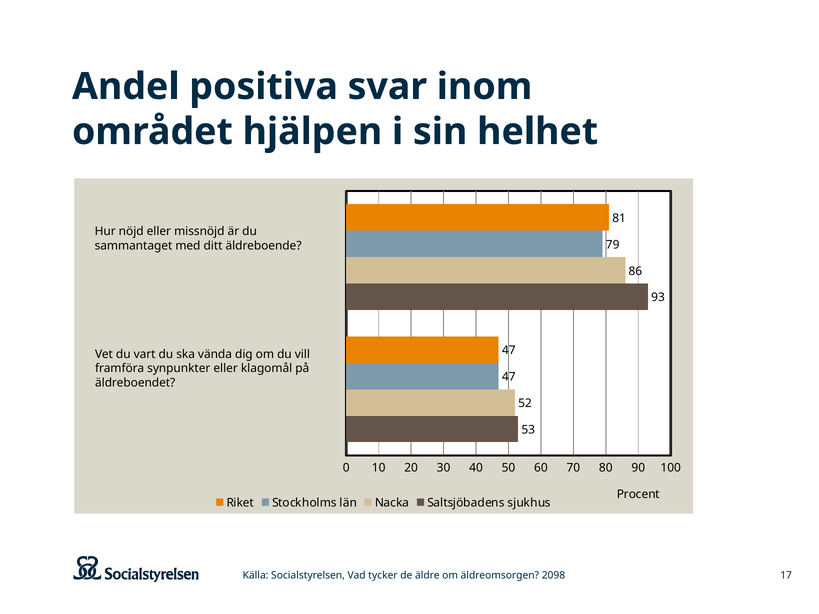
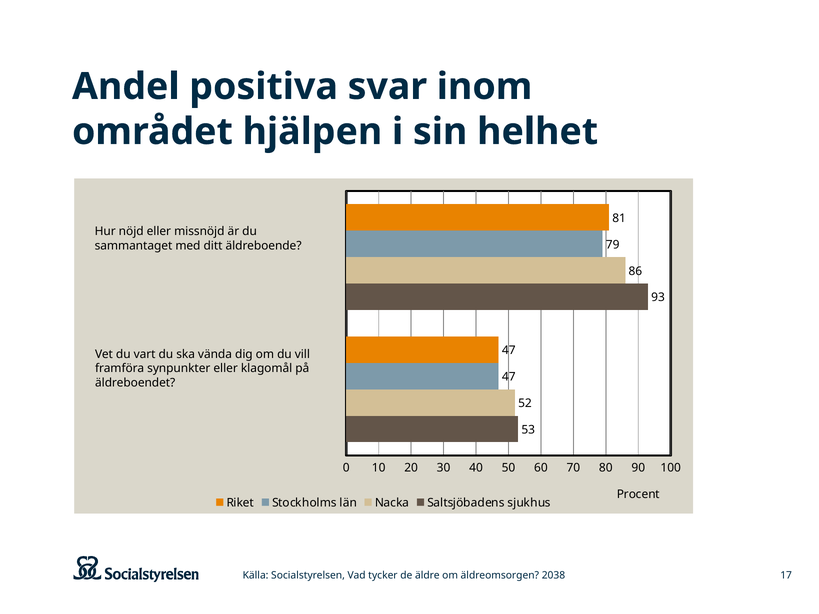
2098: 2098 -> 2038
